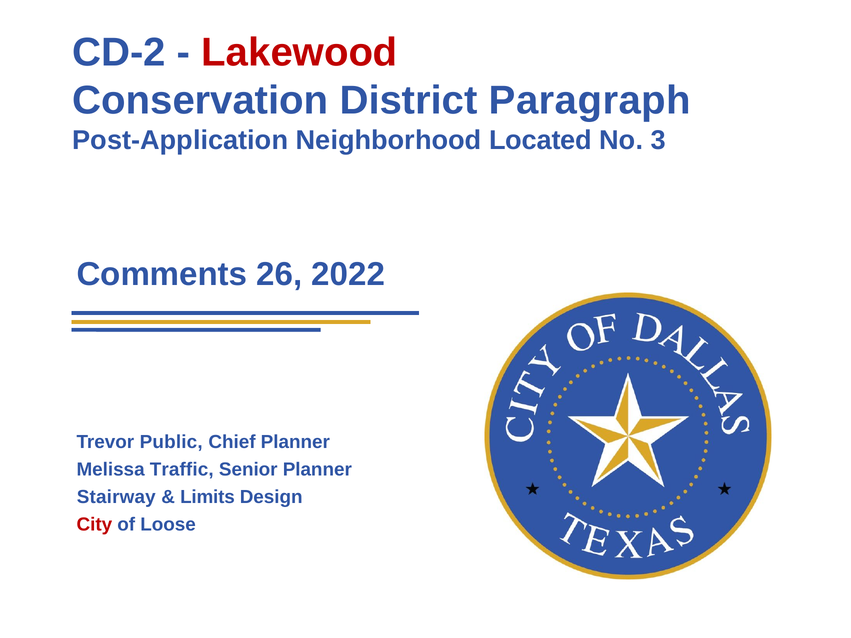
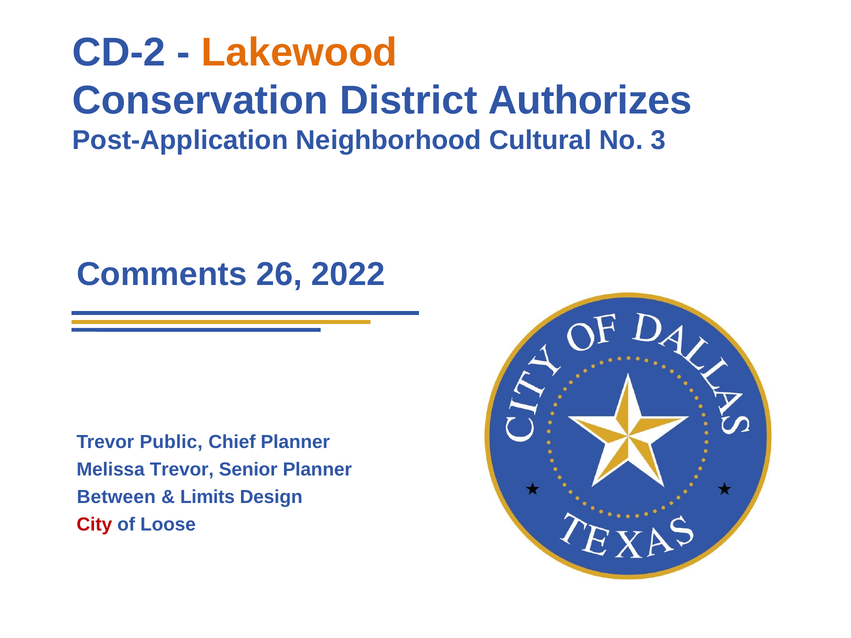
Lakewood colour: red -> orange
Paragraph: Paragraph -> Authorizes
Located: Located -> Cultural
Melissa Traffic: Traffic -> Trevor
Stairway: Stairway -> Between
